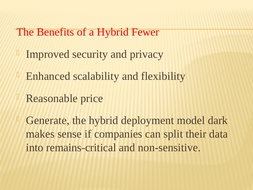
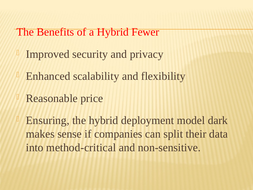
Generate: Generate -> Ensuring
remains-critical: remains-critical -> method-critical
